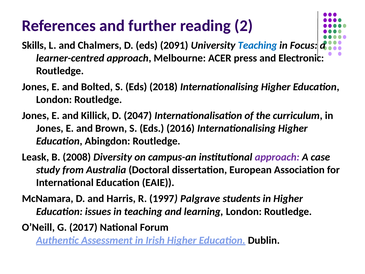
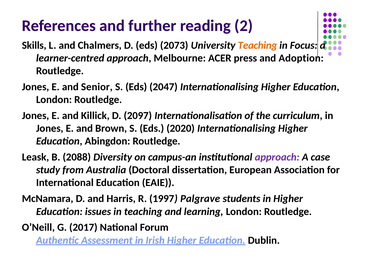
2091: 2091 -> 2073
Teaching at (257, 45) colour: blue -> orange
Electronic: Electronic -> Adoption
Bolted: Bolted -> Senior
2018: 2018 -> 2047
2047: 2047 -> 2097
2016: 2016 -> 2020
2008: 2008 -> 2088
